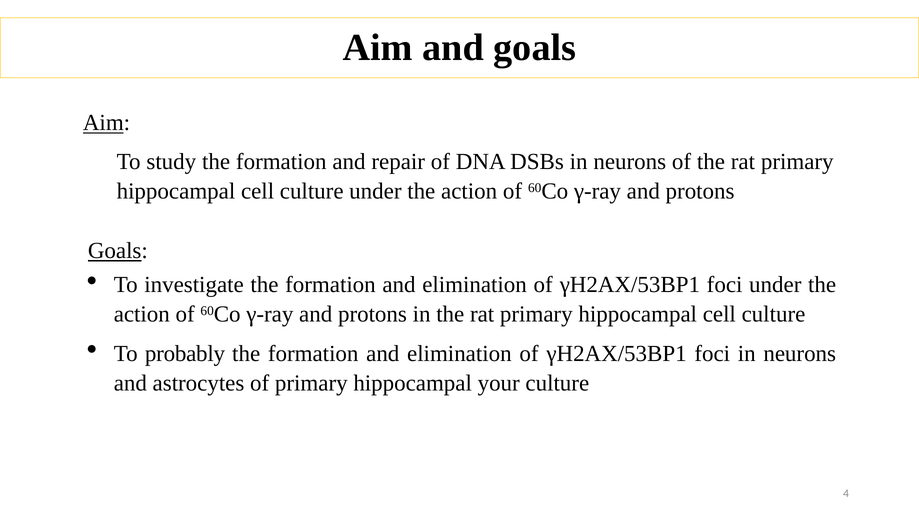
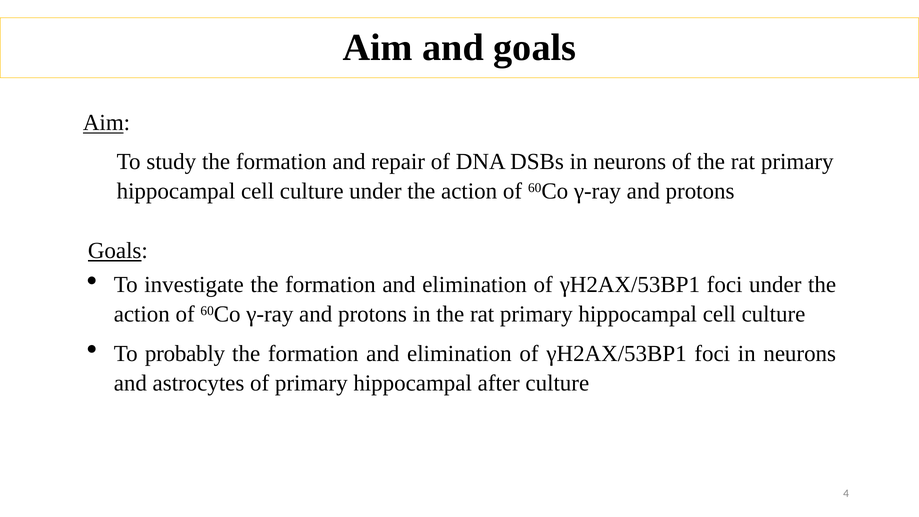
your: your -> after
